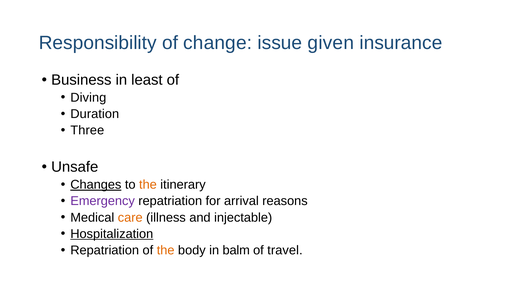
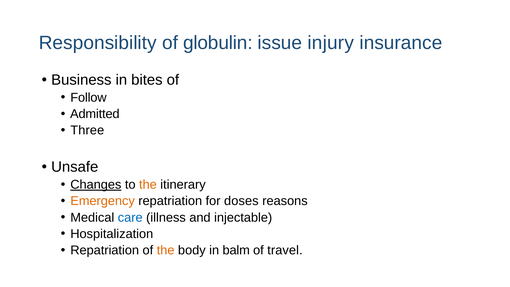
change: change -> globulin
given: given -> injury
least: least -> bites
Diving: Diving -> Follow
Duration: Duration -> Admitted
Emergency colour: purple -> orange
arrival: arrival -> doses
care colour: orange -> blue
Hospitalization underline: present -> none
